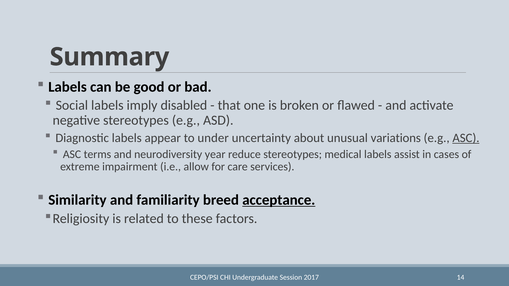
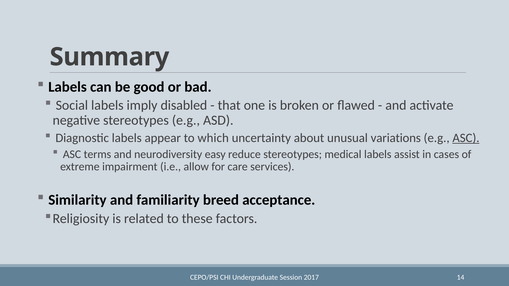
under: under -> which
year: year -> easy
acceptance underline: present -> none
